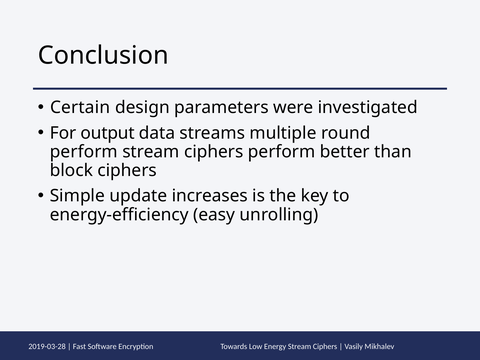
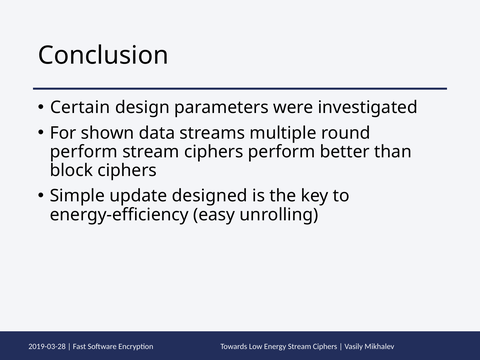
output: output -> shown
increases: increases -> designed
